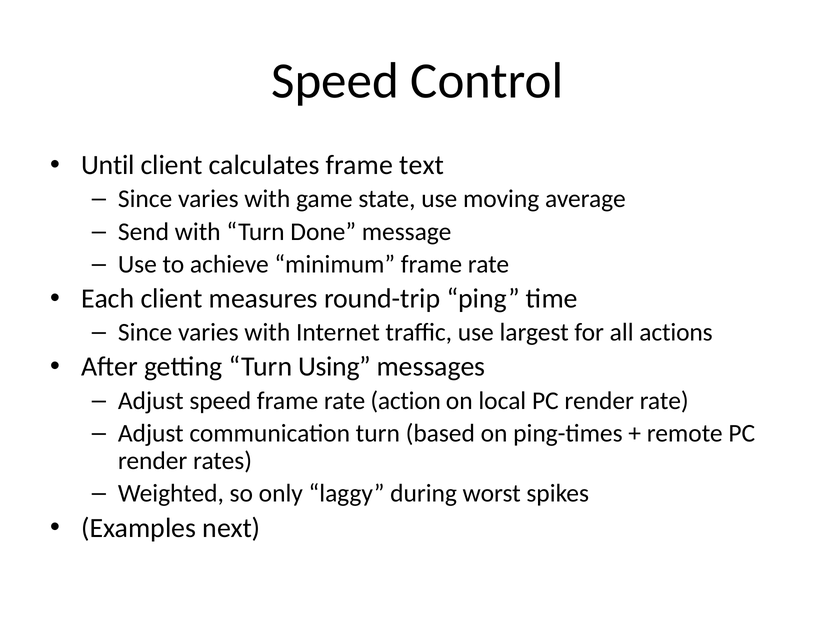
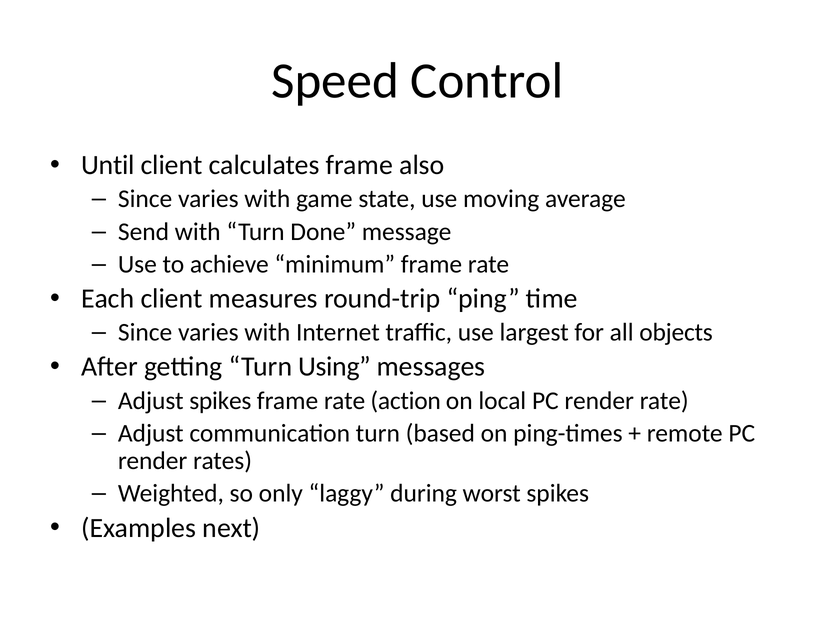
text: text -> also
actions: actions -> objects
Adjust speed: speed -> spikes
